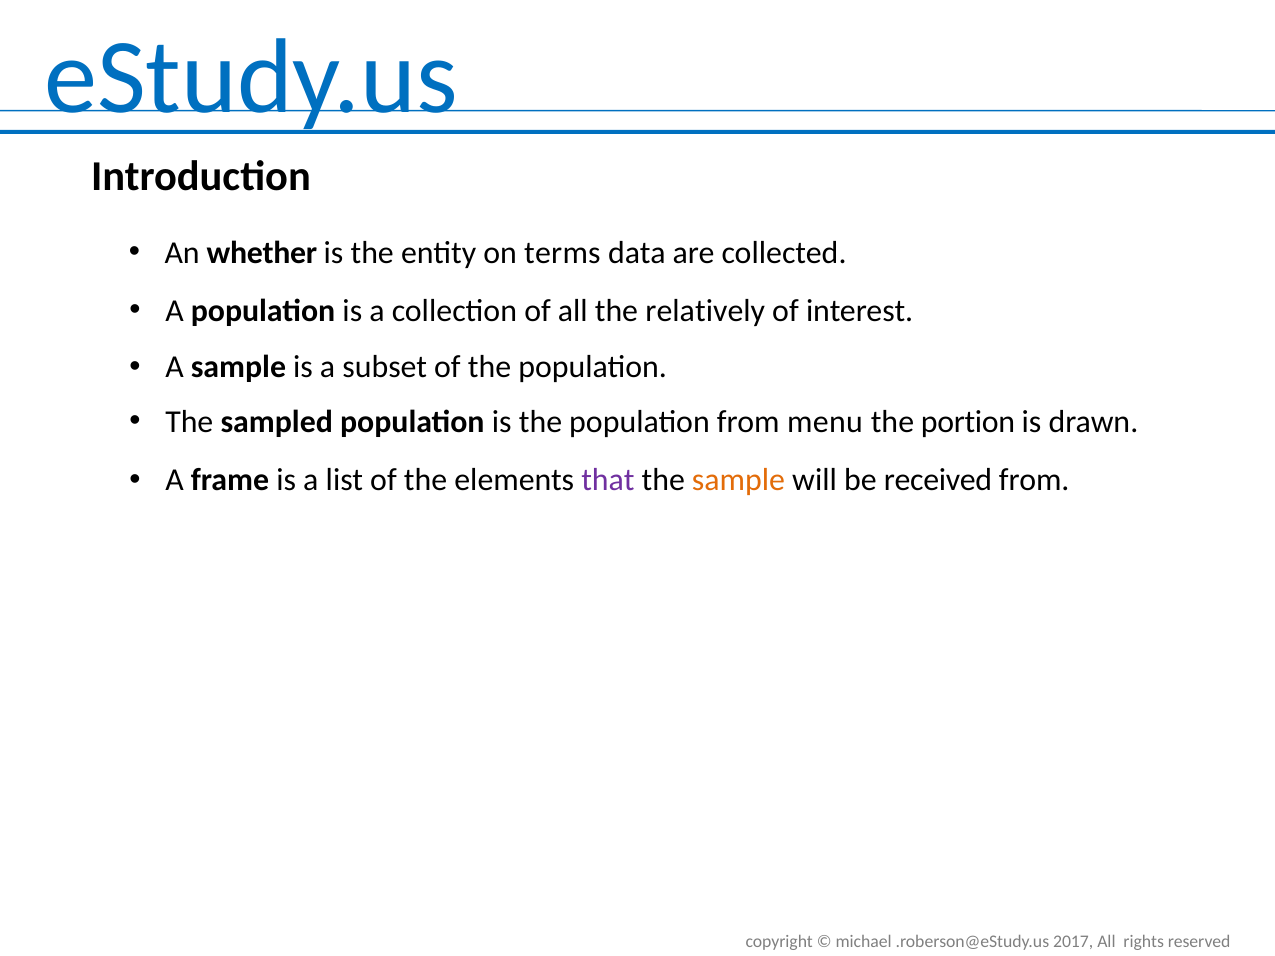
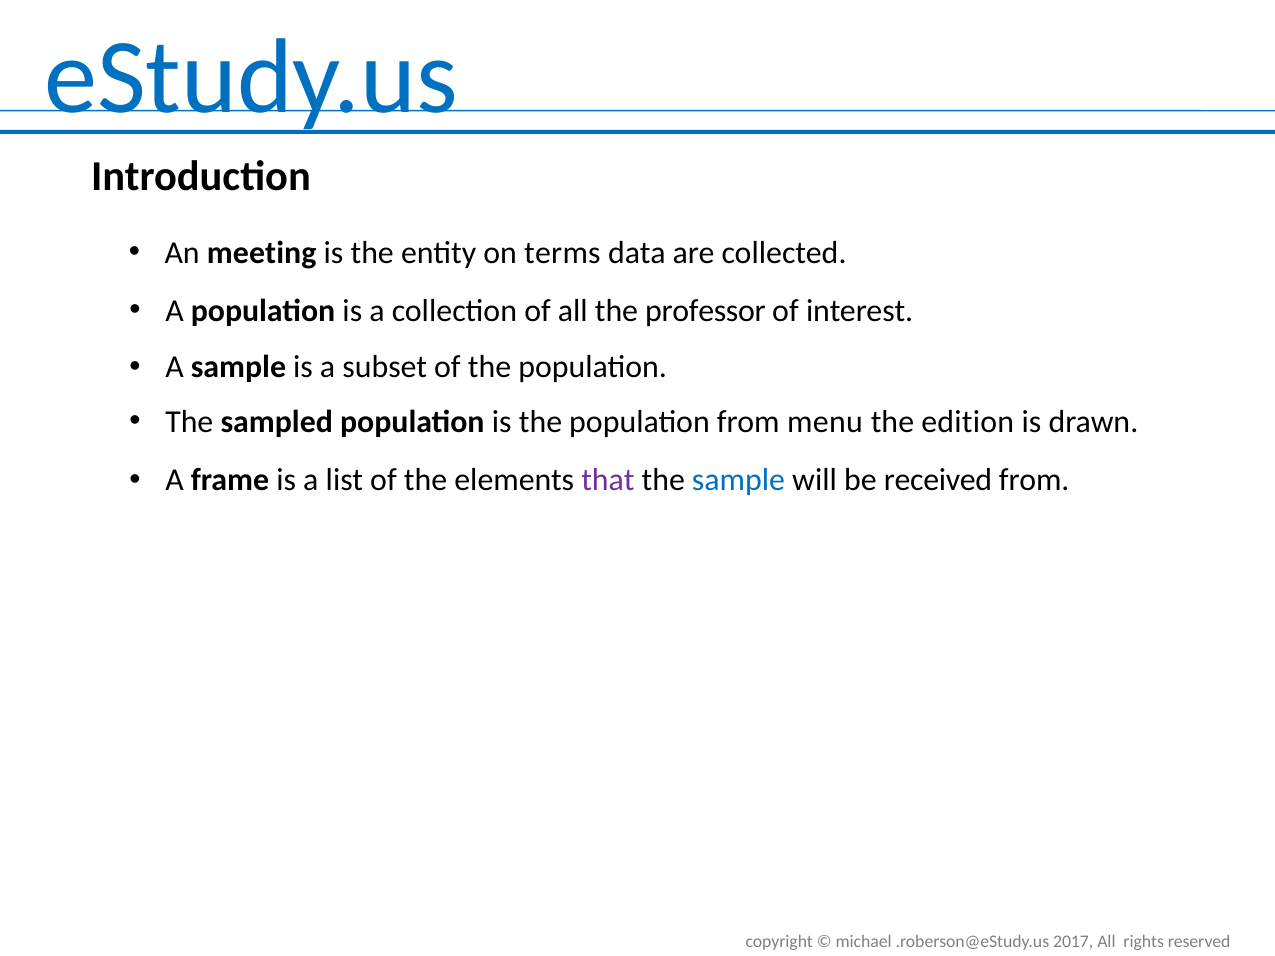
whether: whether -> meeting
relatively: relatively -> professor
portion: portion -> edition
sample at (739, 480) colour: orange -> blue
